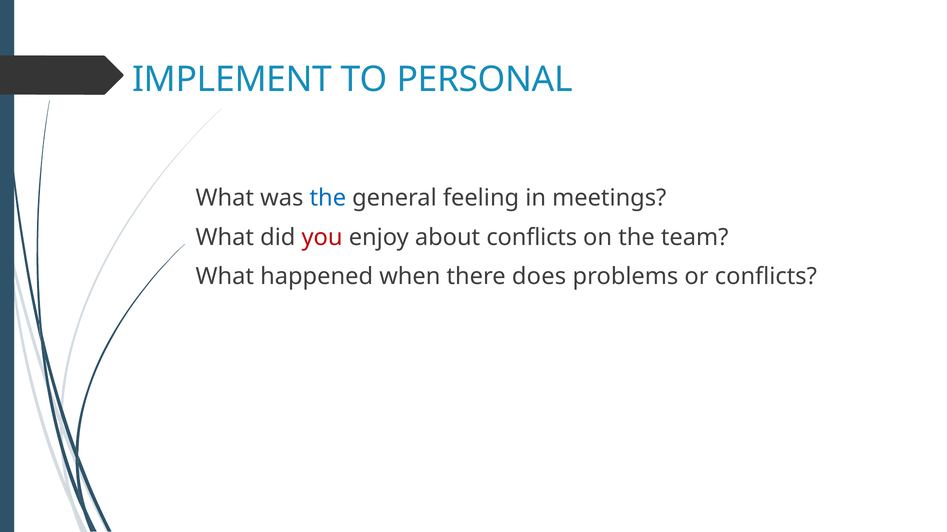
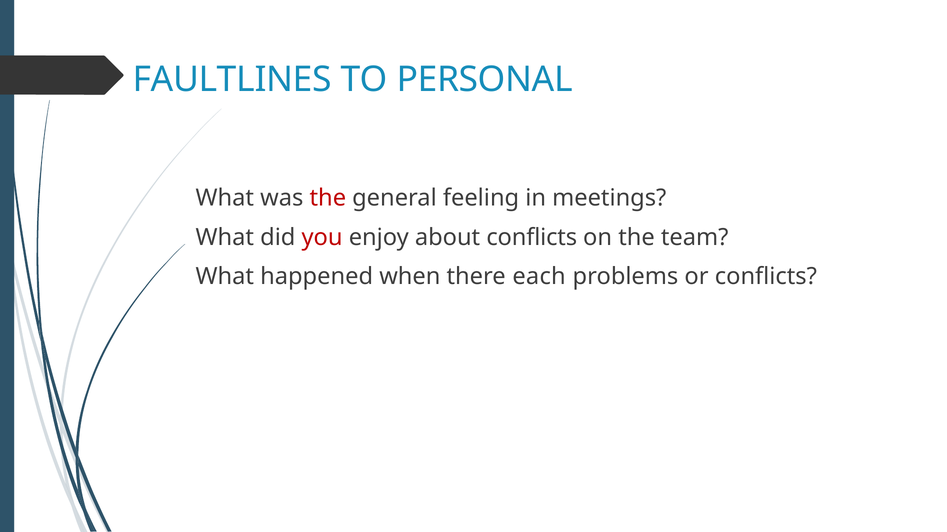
IMPLEMENT: IMPLEMENT -> FAULTLINES
the at (328, 198) colour: blue -> red
does: does -> each
